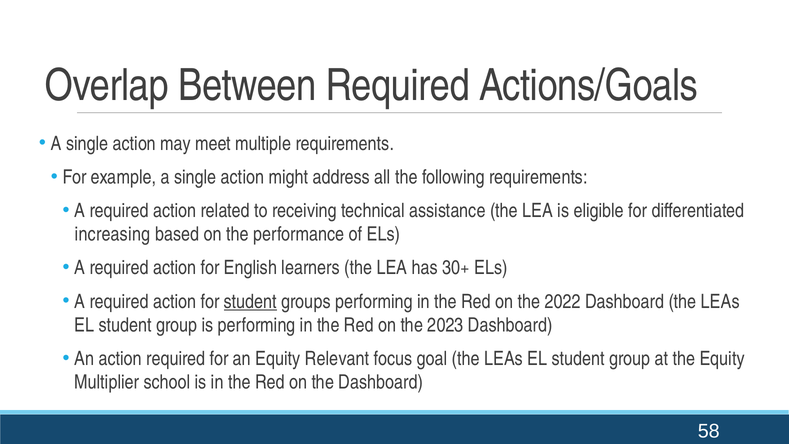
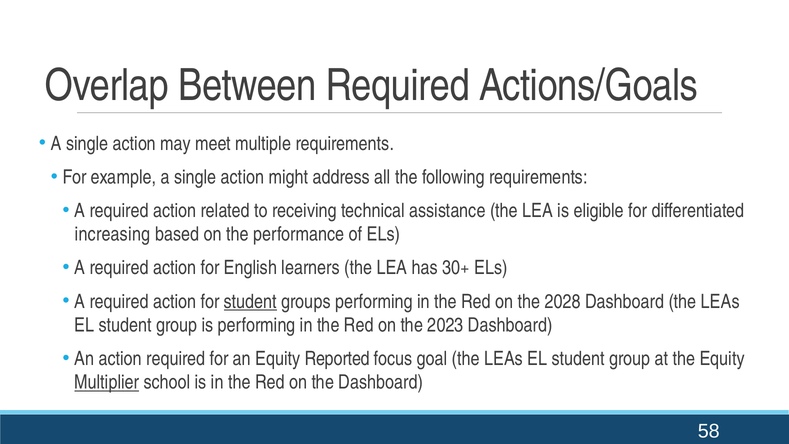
2022: 2022 -> 2028
Relevant: Relevant -> Reported
Multiplier underline: none -> present
